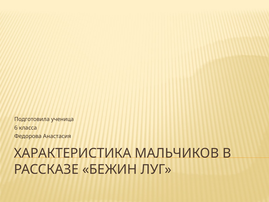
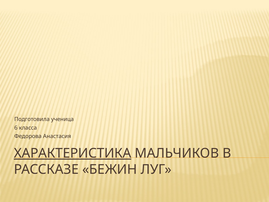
ХАРАКТЕРИСТИКА underline: none -> present
